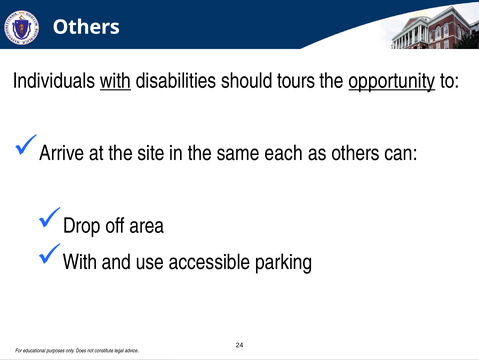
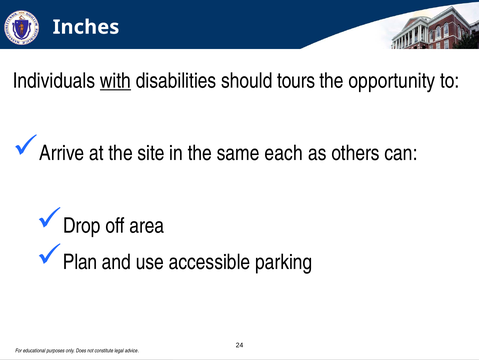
Others at (86, 27): Others -> Inches
opportunity underline: present -> none
With at (80, 261): With -> Plan
